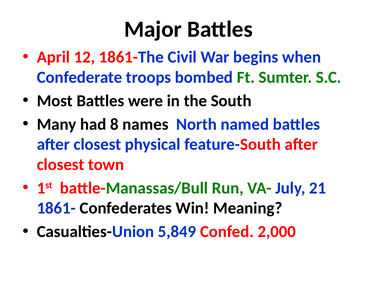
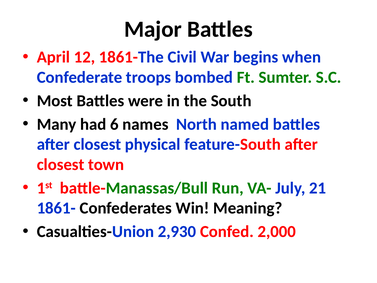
8: 8 -> 6
5,849: 5,849 -> 2,930
